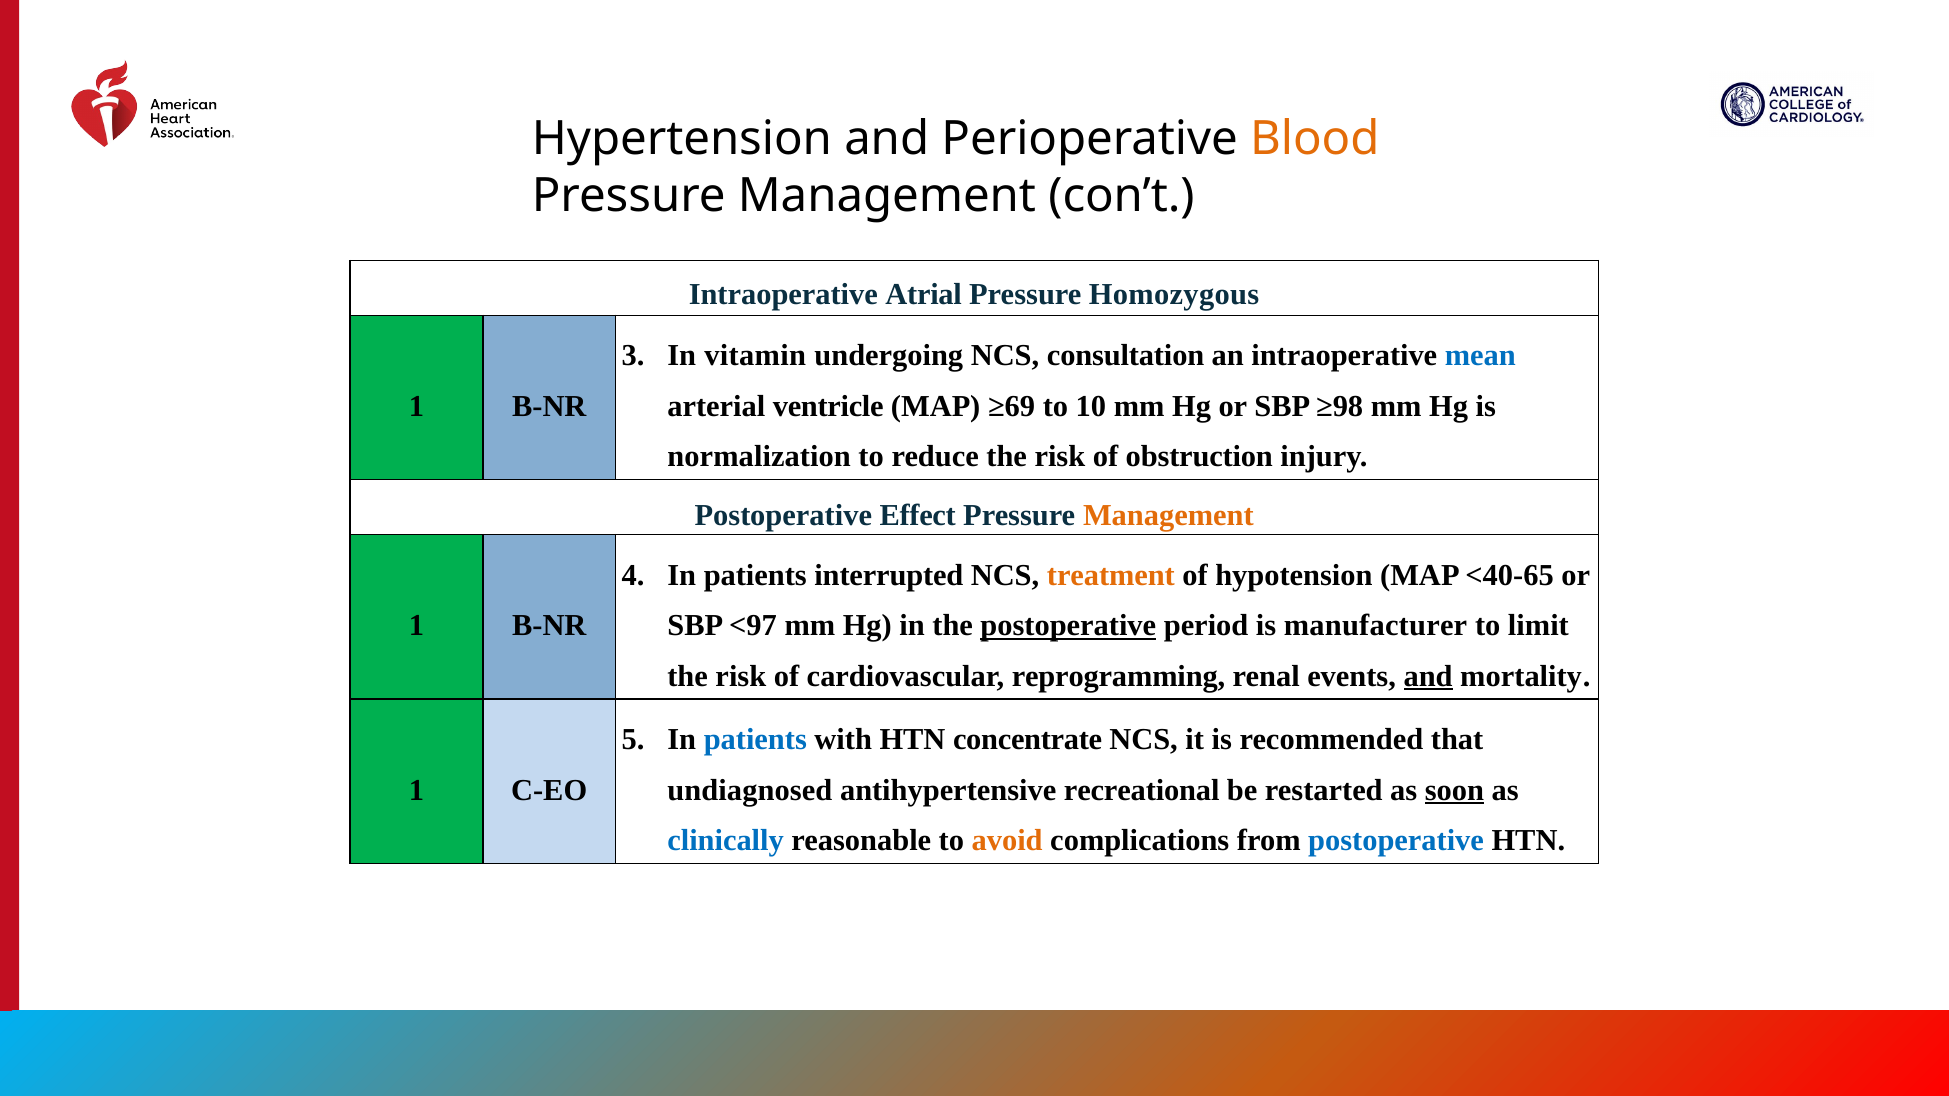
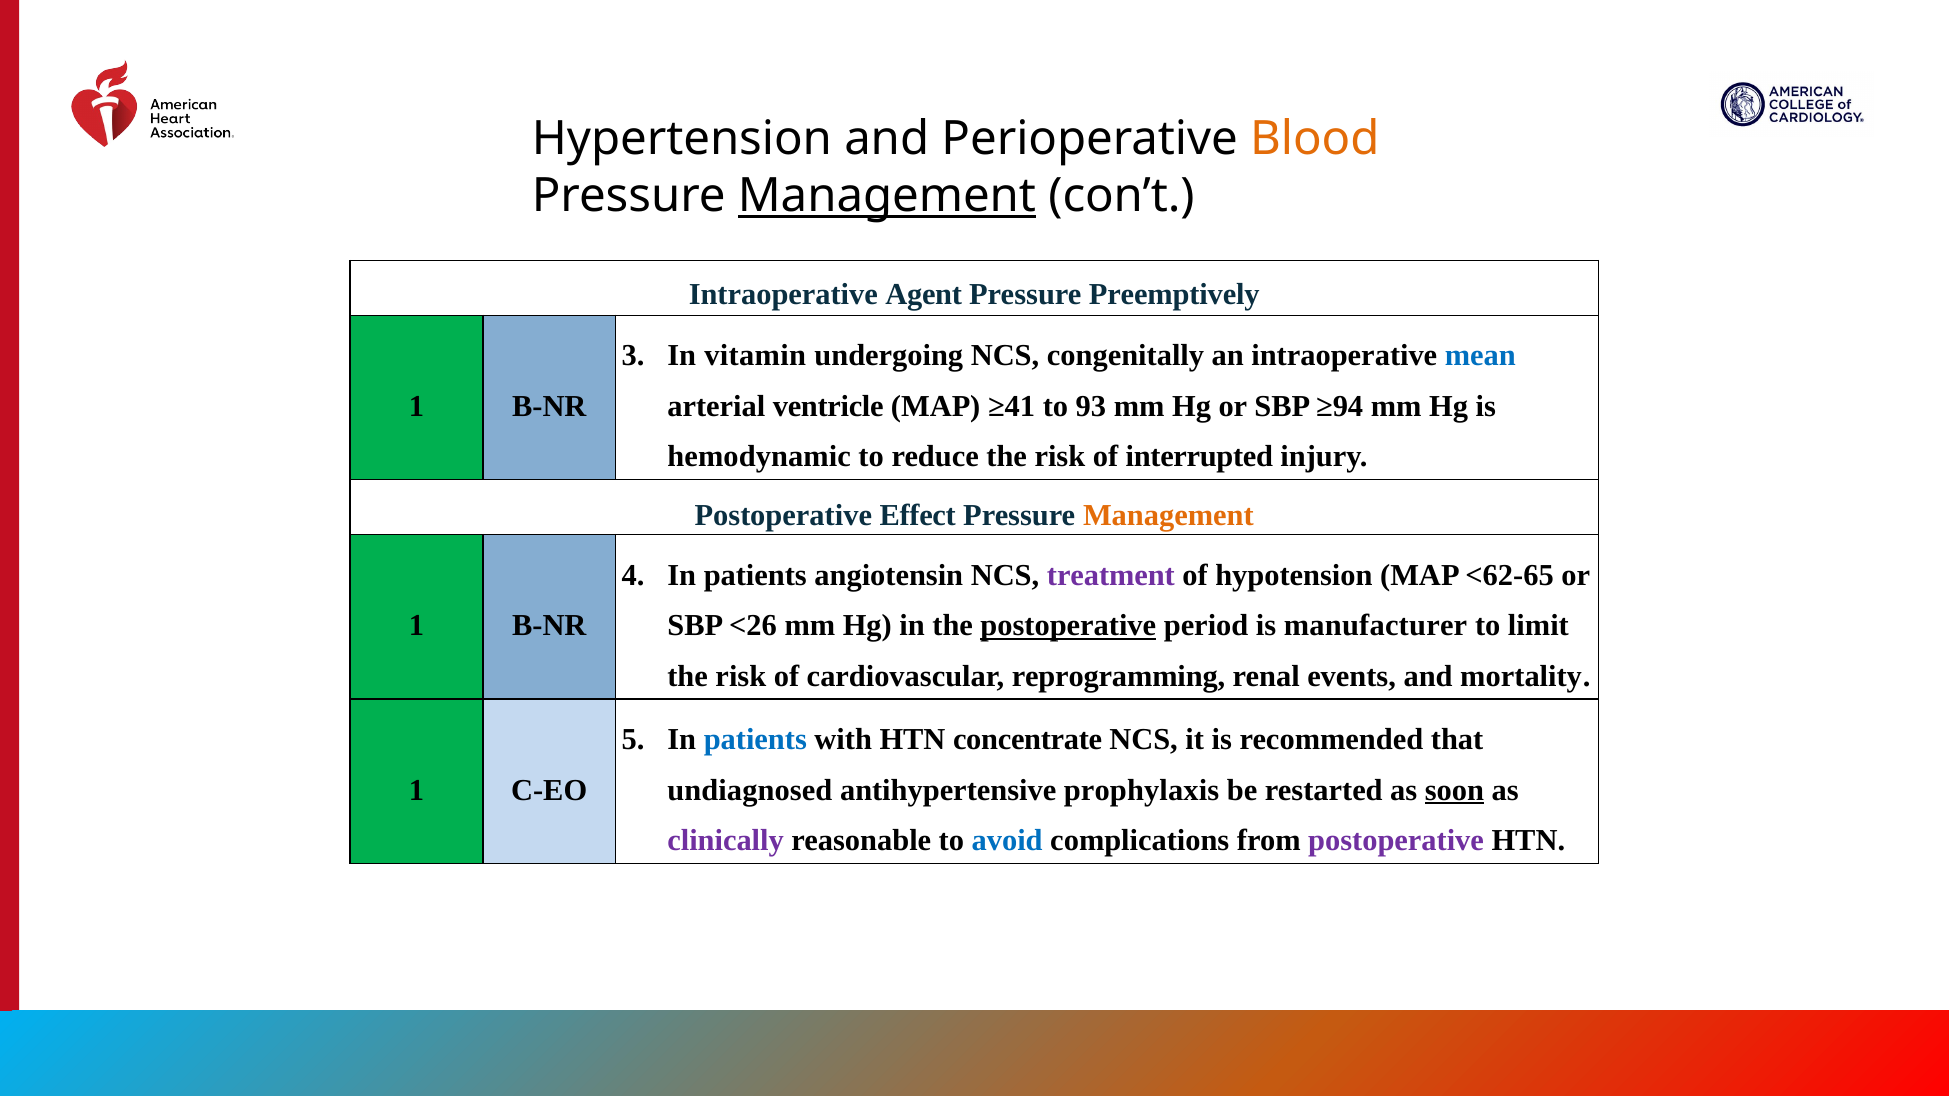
Management at (887, 196) underline: none -> present
Atrial: Atrial -> Agent
Homozygous: Homozygous -> Preemptively
consultation: consultation -> congenitally
≥69: ≥69 -> ≥41
10: 10 -> 93
≥98: ≥98 -> ≥94
normalization: normalization -> hemodynamic
obstruction: obstruction -> interrupted
interrupted: interrupted -> angiotensin
treatment colour: orange -> purple
<40-65: <40-65 -> <62-65
<97: <97 -> <26
and at (1428, 676) underline: present -> none
recreational: recreational -> prophylaxis
clinically colour: blue -> purple
avoid colour: orange -> blue
postoperative at (1396, 841) colour: blue -> purple
